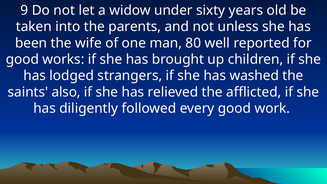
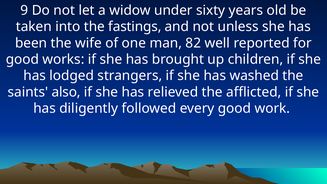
parents: parents -> fastings
80: 80 -> 82
